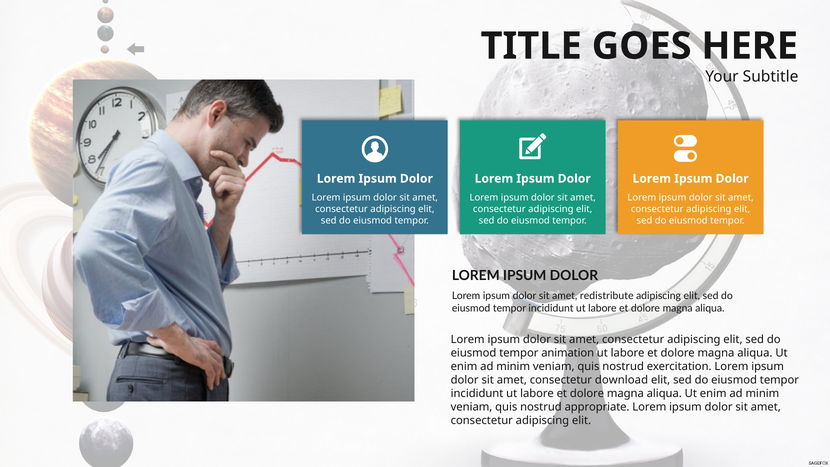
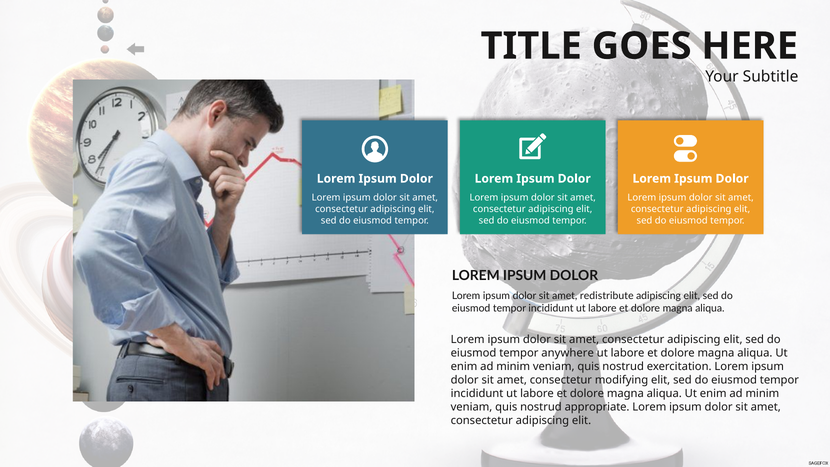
animation: animation -> anywhere
download: download -> modifying
